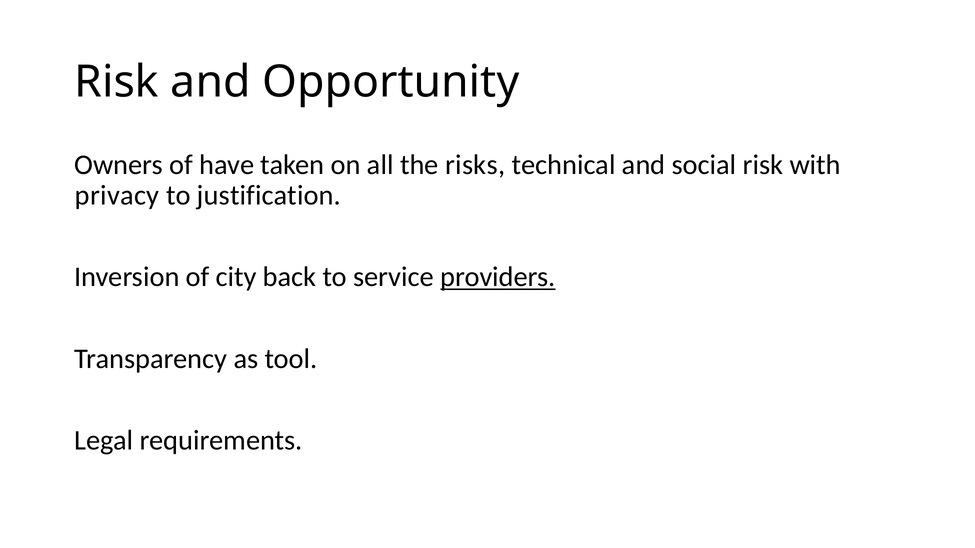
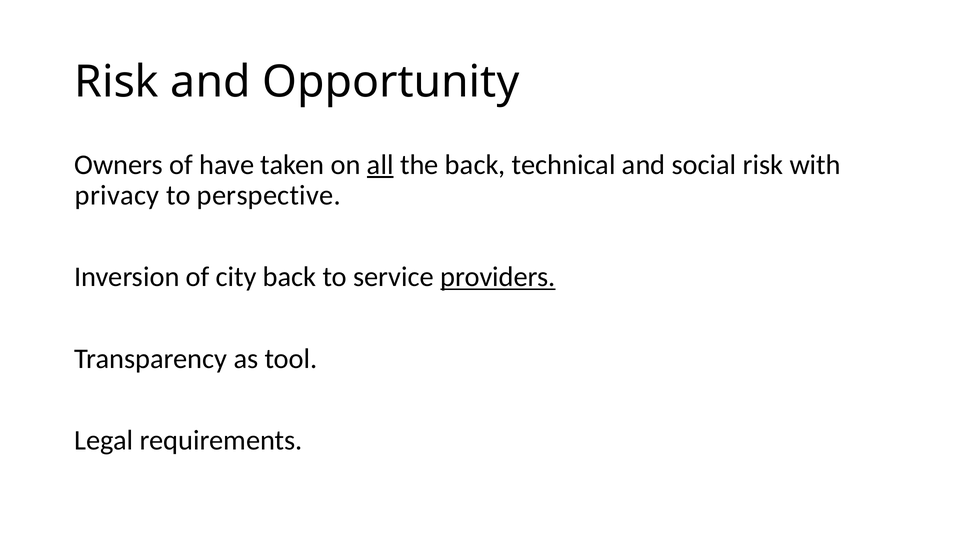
all underline: none -> present
the risks: risks -> back
justification: justification -> perspective
